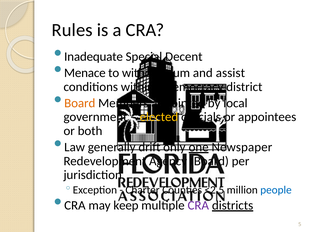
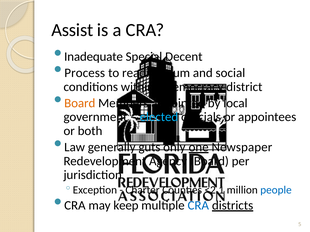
Rules: Rules -> Assist
Menace: Menace -> Process
without: without -> reading
assist: assist -> social
elected colour: yellow -> light blue
drift: drift -> guts
<2.5: <2.5 -> <2.1
CRA at (198, 206) colour: purple -> blue
